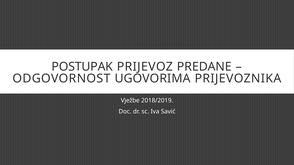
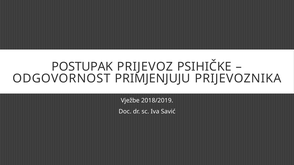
PREDANE: PREDANE -> PSIHIČKE
UGOVORIMA: UGOVORIMA -> PRIMJENJUJU
